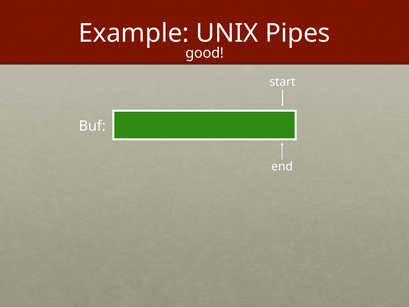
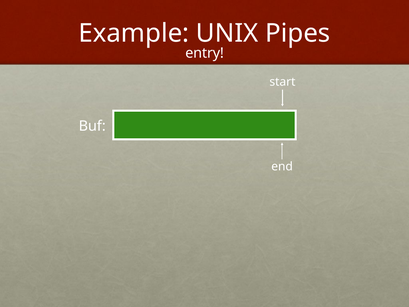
good: good -> entry
